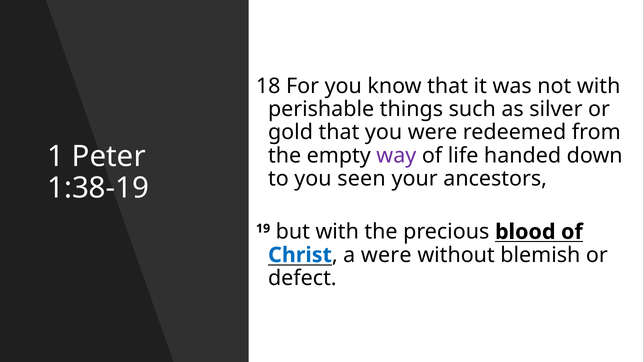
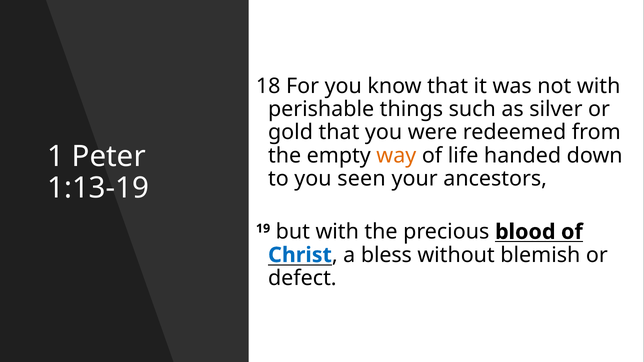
way colour: purple -> orange
1:38-19: 1:38-19 -> 1:13-19
a were: were -> bless
